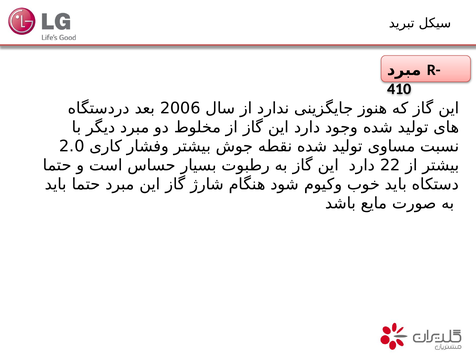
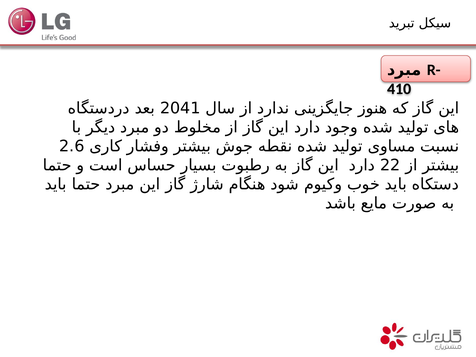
2006: 2006 -> 2041
2.0: 2.0 -> 2.6
